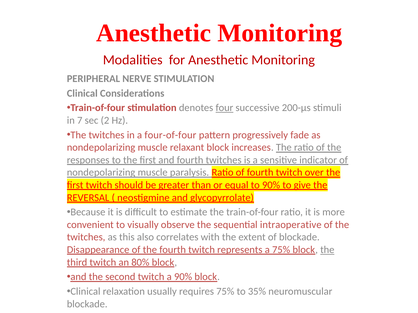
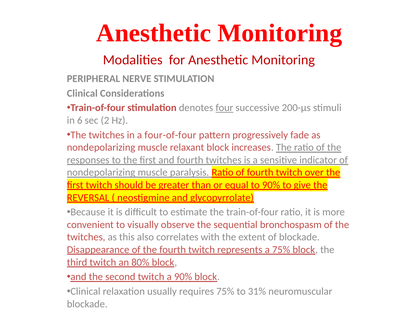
7: 7 -> 6
intraoperative: intraoperative -> bronchospasm
the at (327, 250) underline: present -> none
35%: 35% -> 31%
